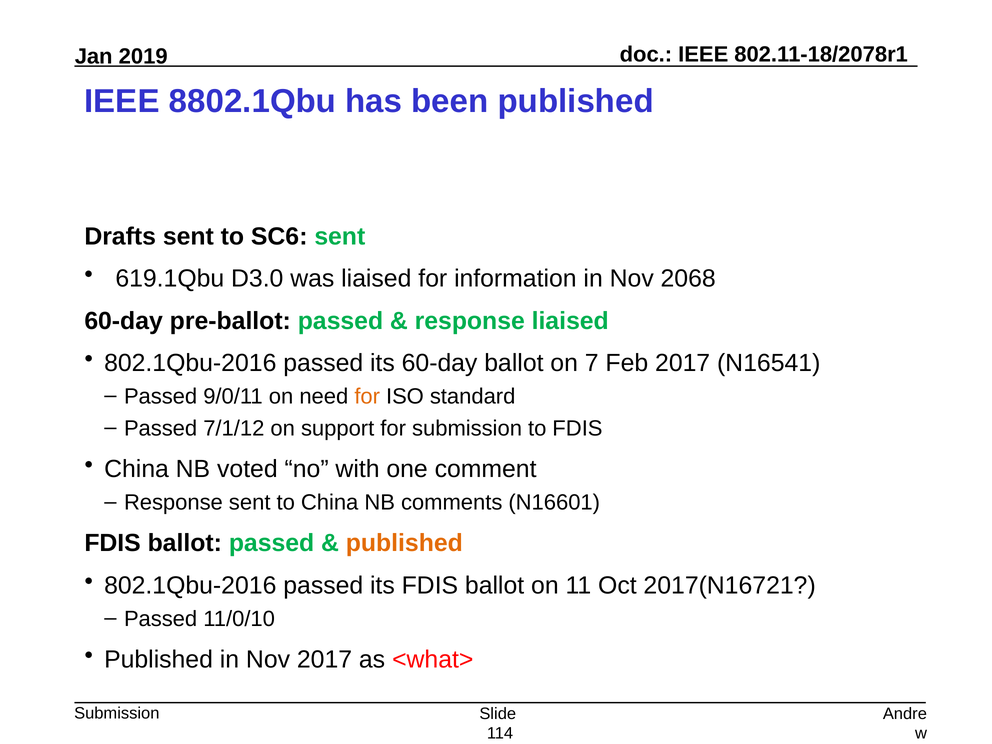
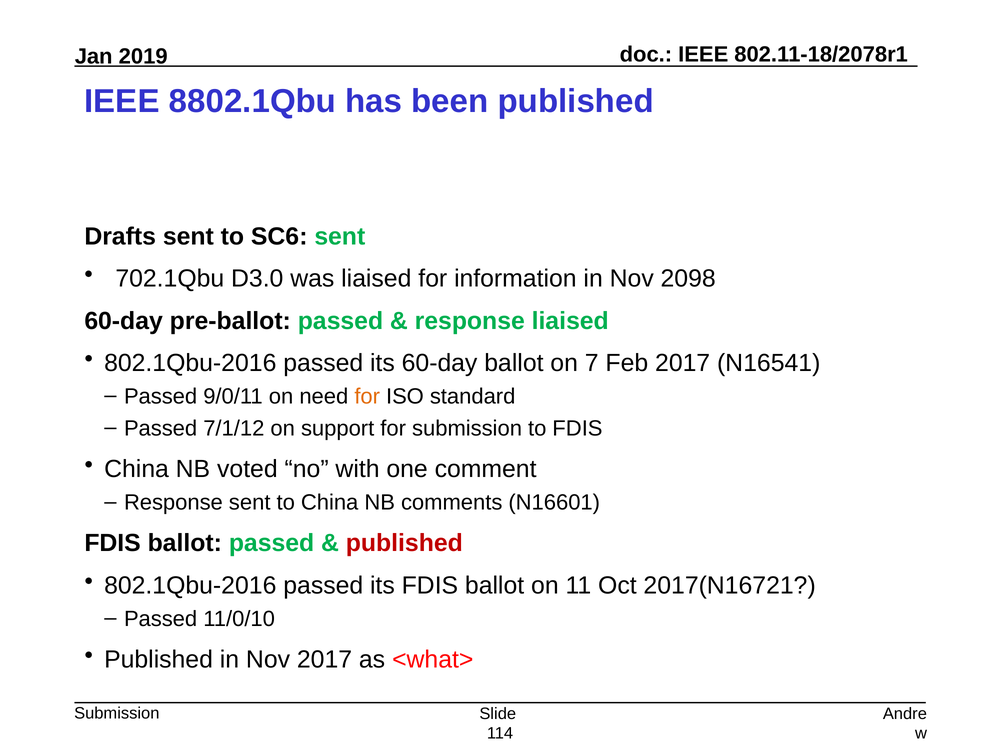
619.1Qbu: 619.1Qbu -> 702.1Qbu
2068: 2068 -> 2098
published at (404, 543) colour: orange -> red
